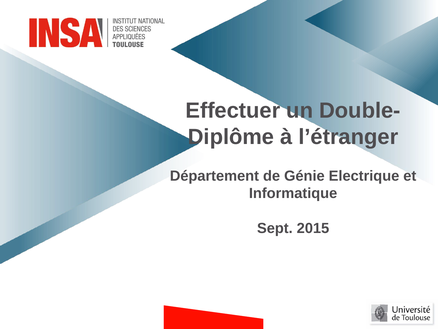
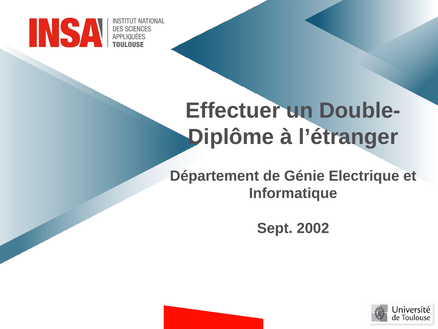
2015: 2015 -> 2002
